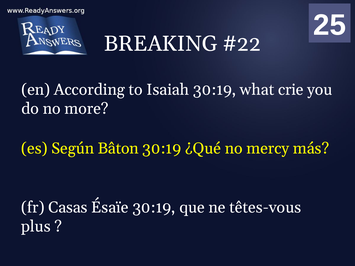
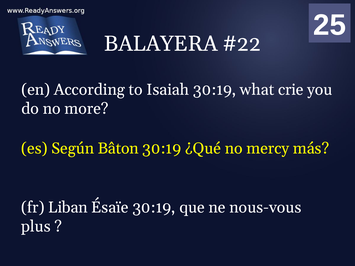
BREAKING: BREAKING -> BALAYERA
Casas: Casas -> Liban
têtes-vous: têtes-vous -> nous-vous
